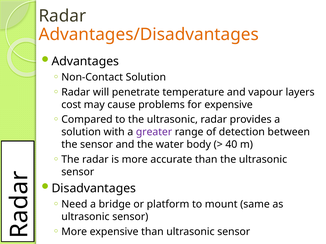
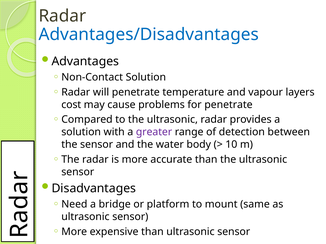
Advantages/Disadvantages colour: orange -> blue
for expensive: expensive -> penetrate
40: 40 -> 10
